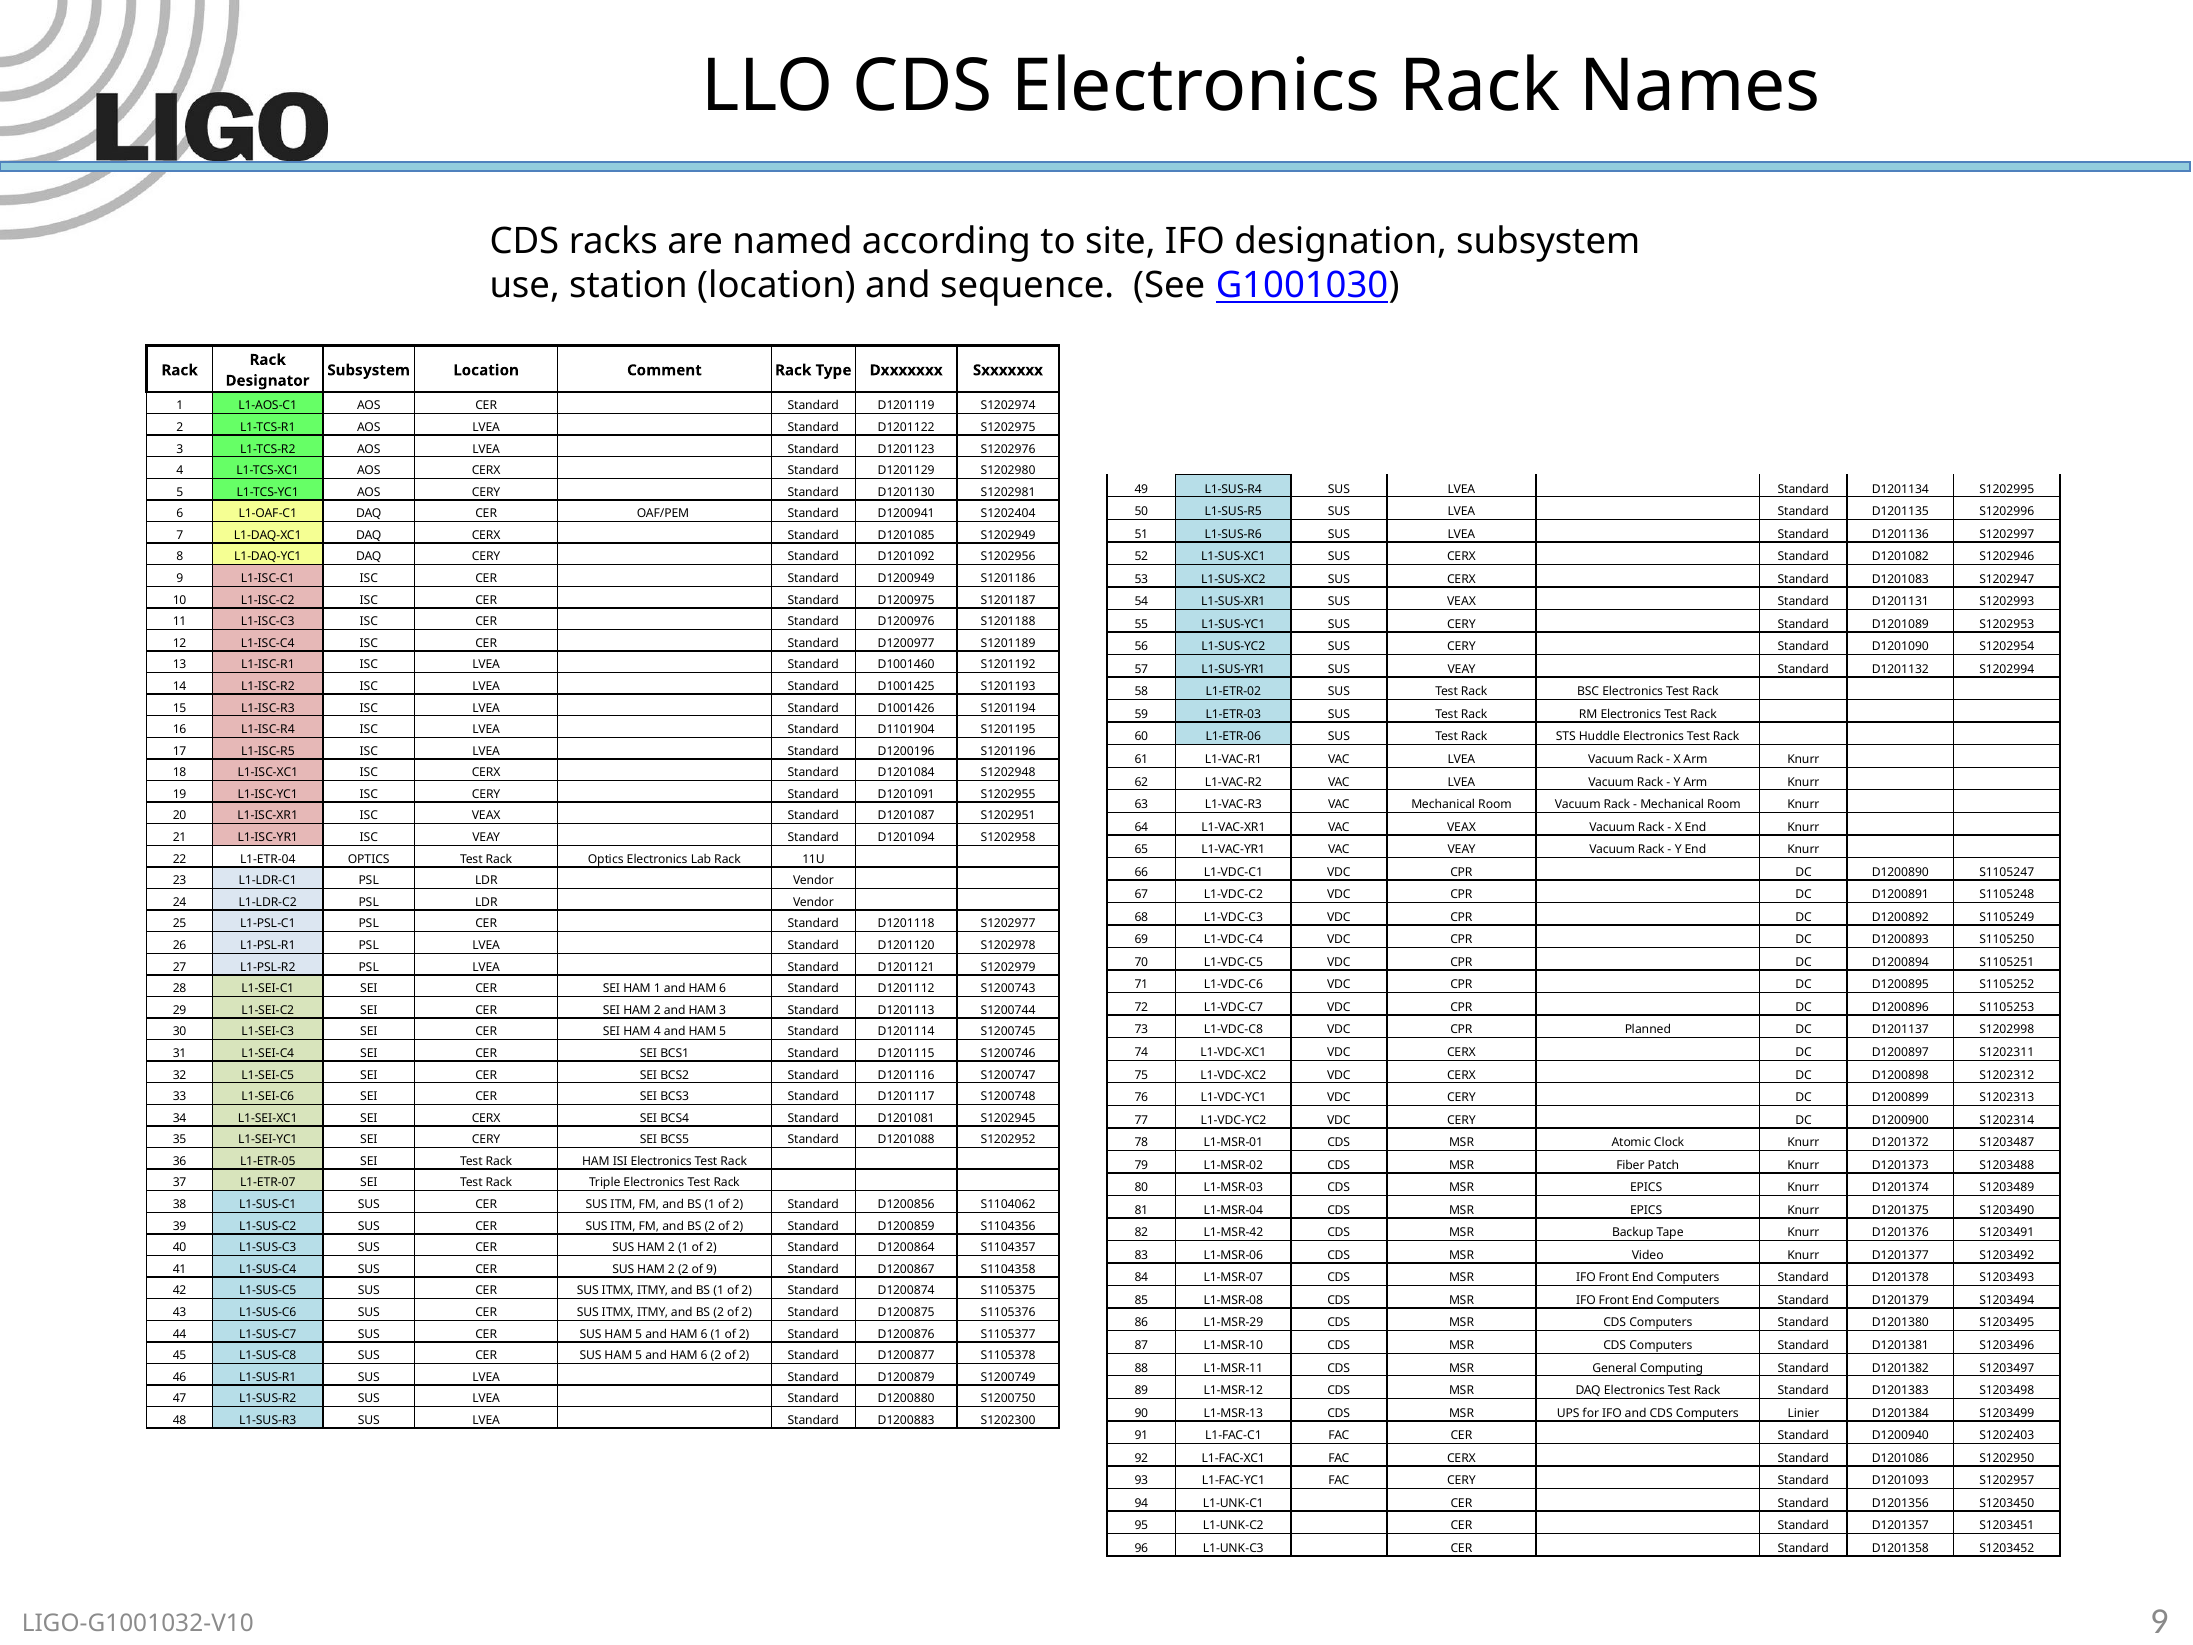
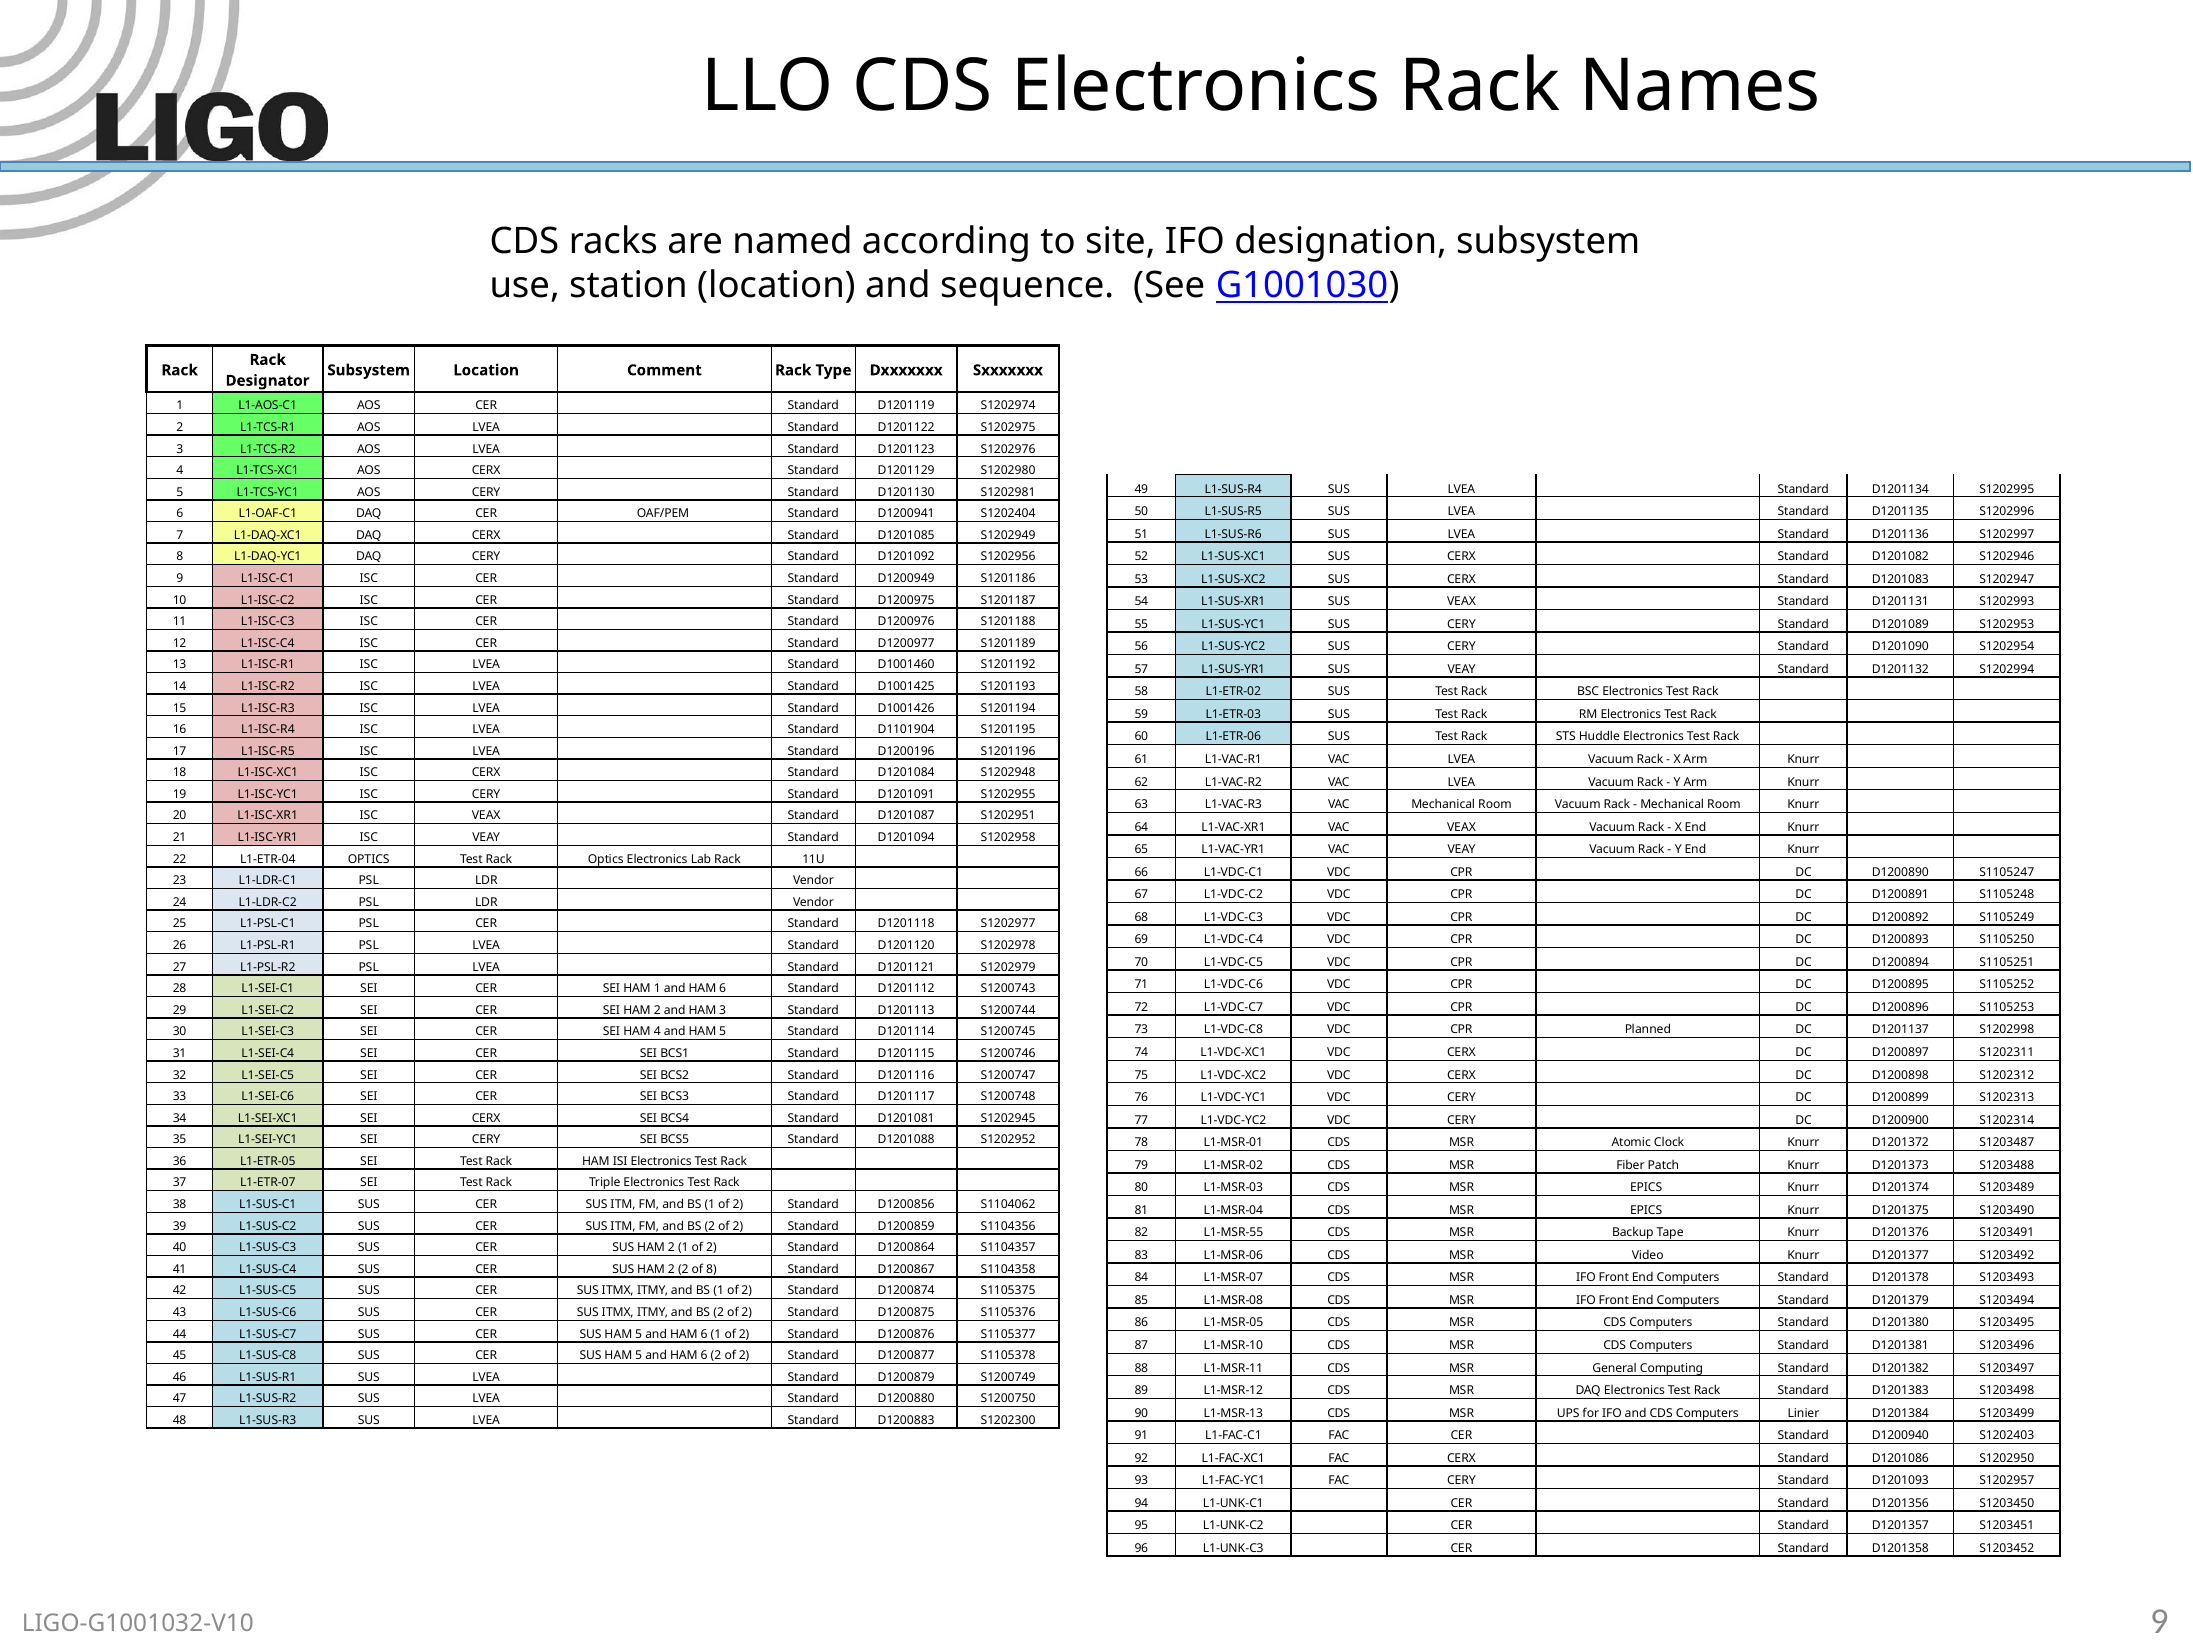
L1-MSR-42: L1-MSR-42 -> L1-MSR-55
of 9: 9 -> 8
L1-MSR-29: L1-MSR-29 -> L1-MSR-05
